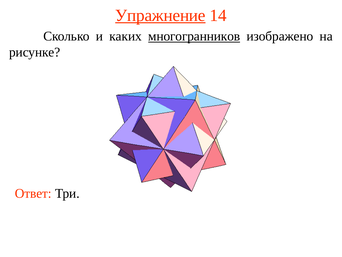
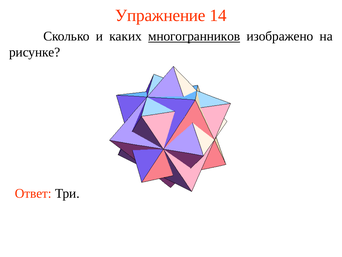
Упражнение underline: present -> none
